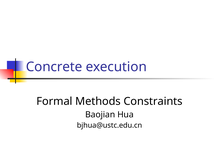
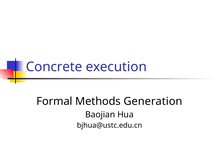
Constraints: Constraints -> Generation
